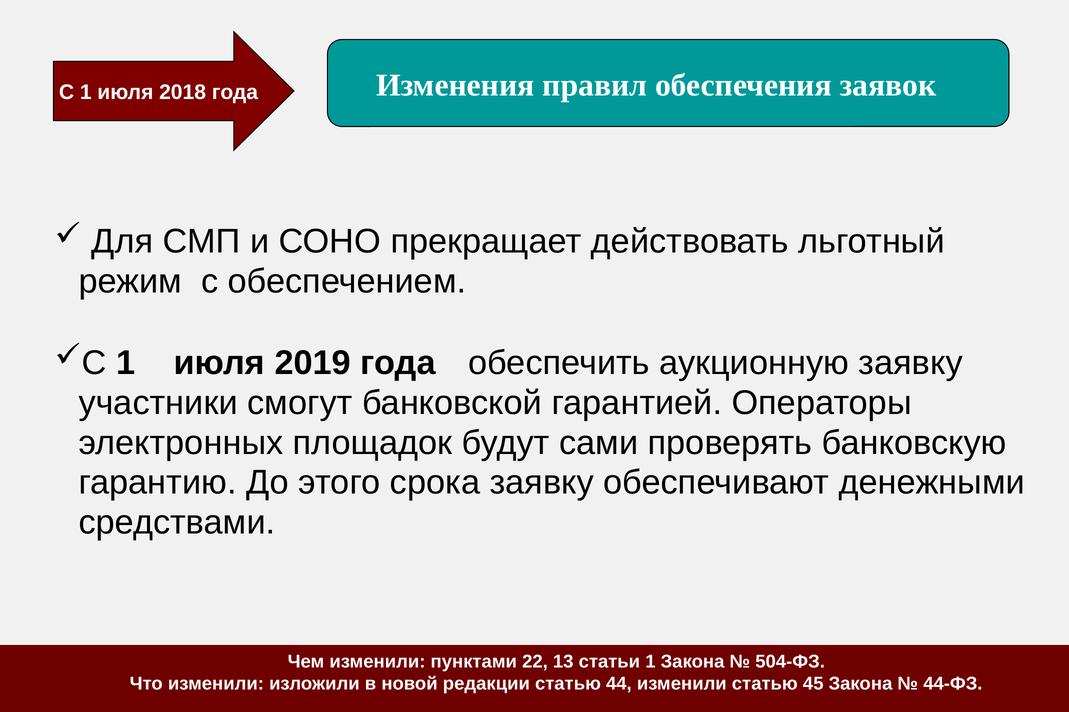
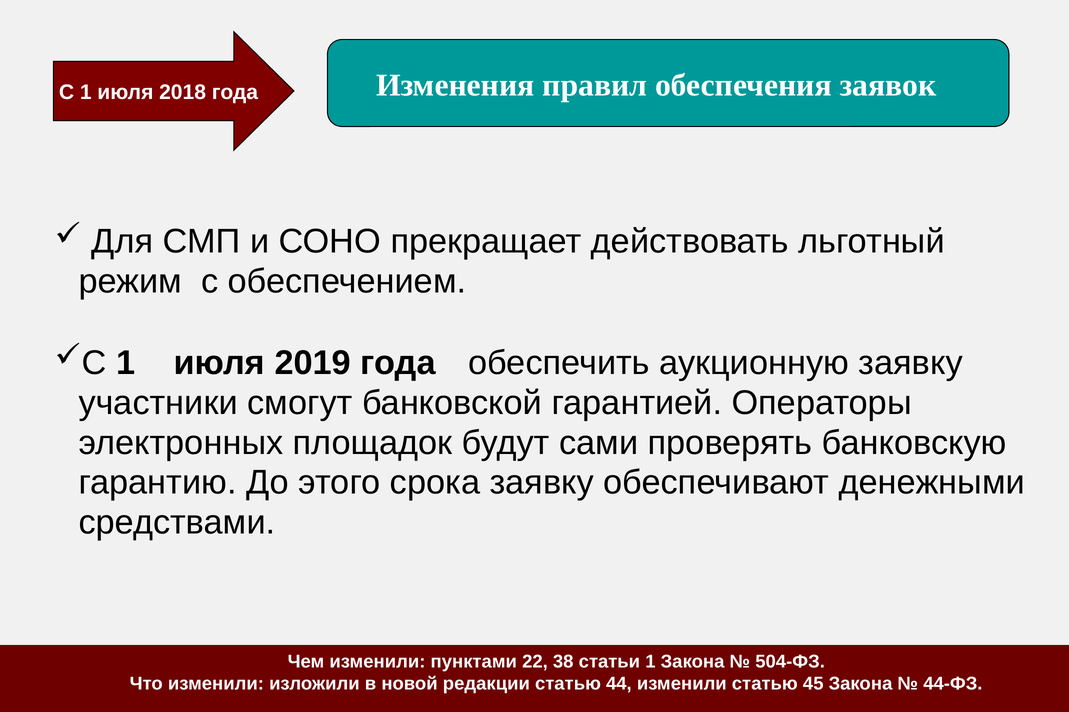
13: 13 -> 38
